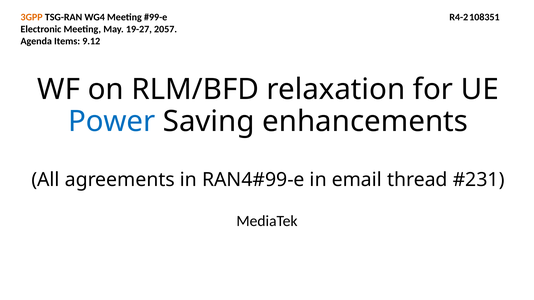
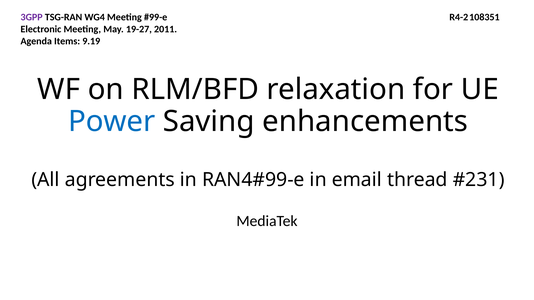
3GPP colour: orange -> purple
2057: 2057 -> 2011
9.12: 9.12 -> 9.19
